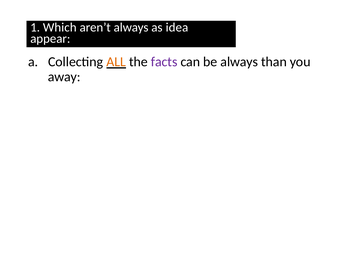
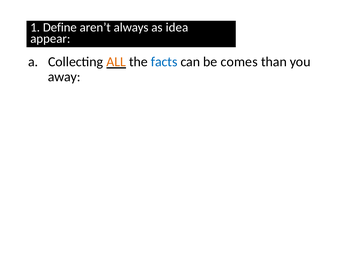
Which: Which -> Define
facts colour: purple -> blue
be always: always -> comes
